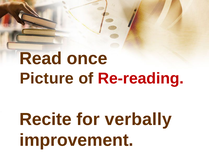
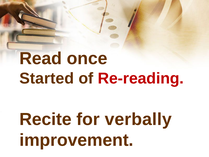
Picture: Picture -> Started
